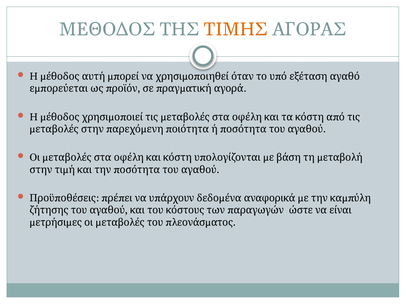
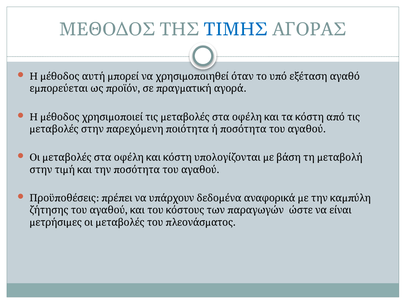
ΤΙΜΗΣ colour: orange -> blue
